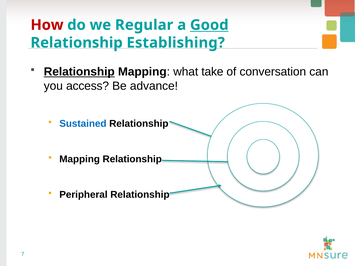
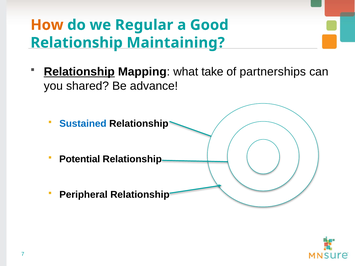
How colour: red -> orange
Good underline: present -> none
Establishing: Establishing -> Maintaining
conversation: conversation -> partnerships
access: access -> shared
Mapping at (80, 159): Mapping -> Potential
